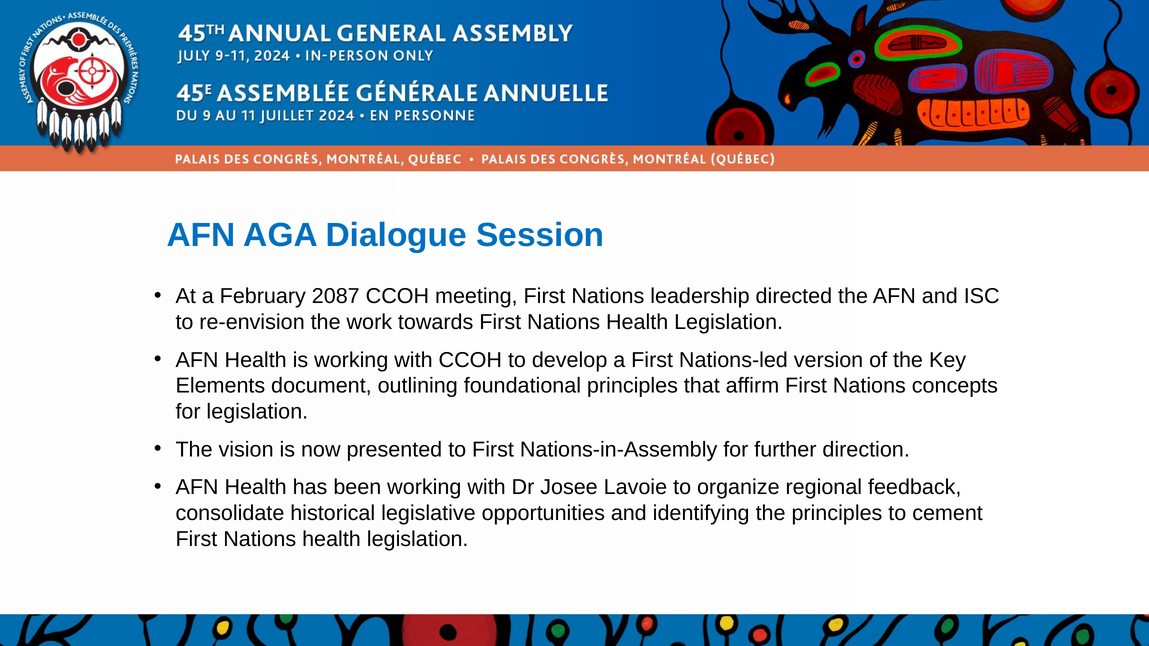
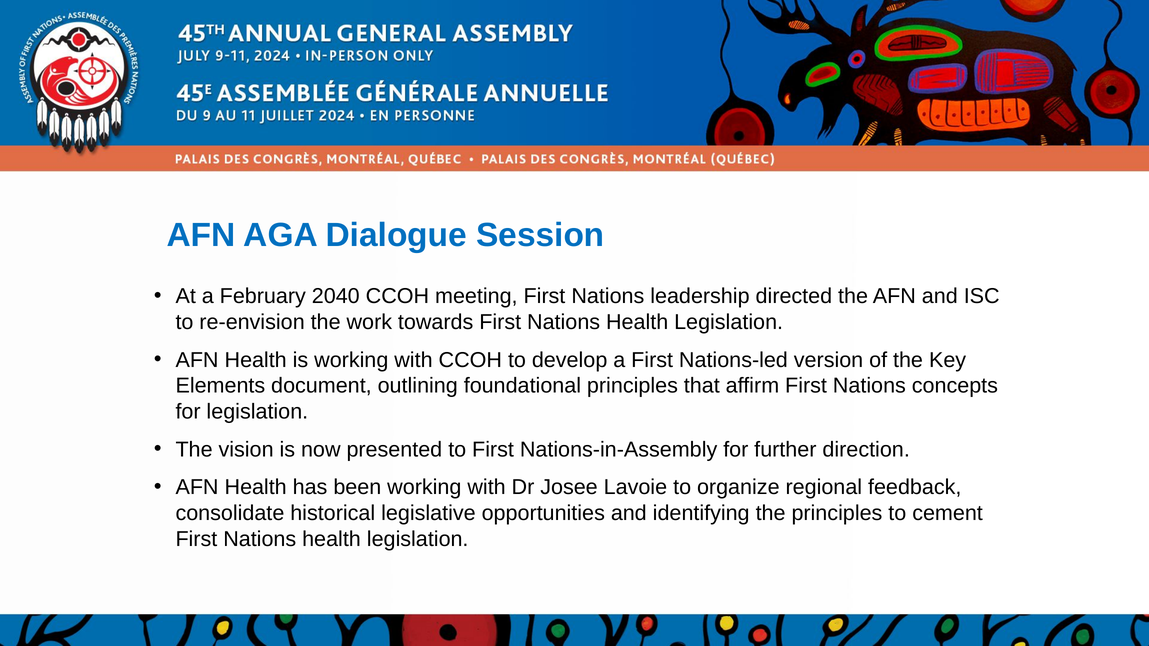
2087: 2087 -> 2040
